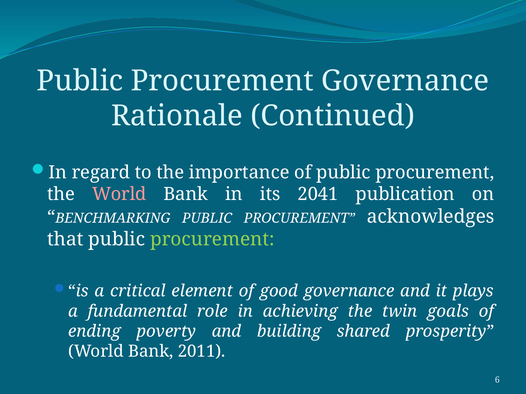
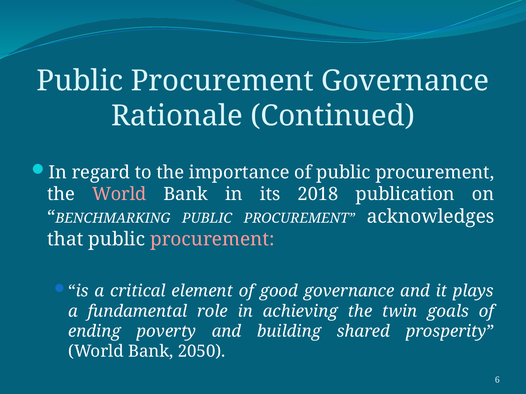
2041: 2041 -> 2018
procurement at (212, 240) colour: light green -> pink
2011: 2011 -> 2050
